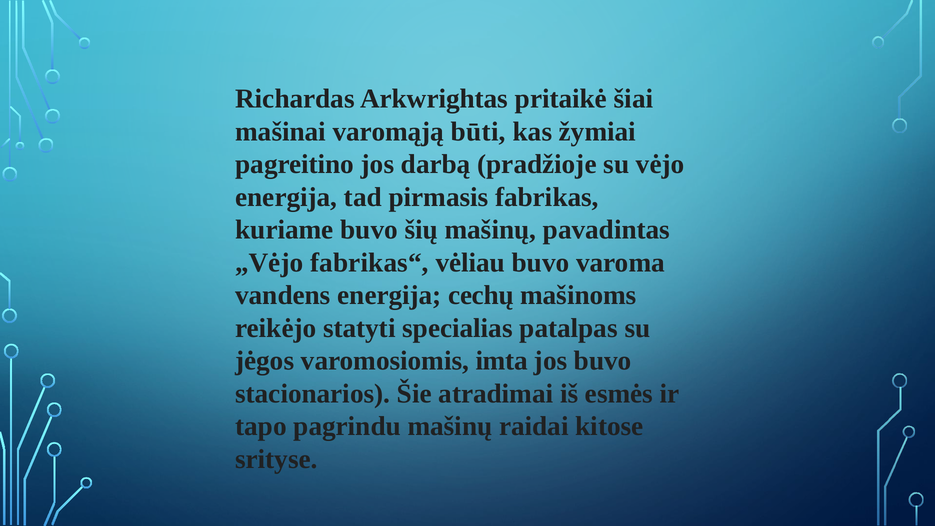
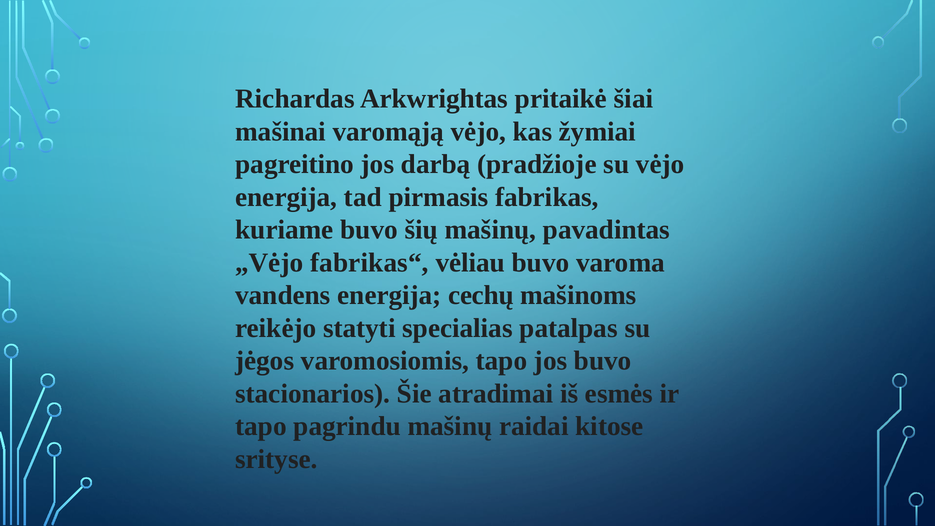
varomąją būti: būti -> vėjo
varomosiomis imta: imta -> tapo
